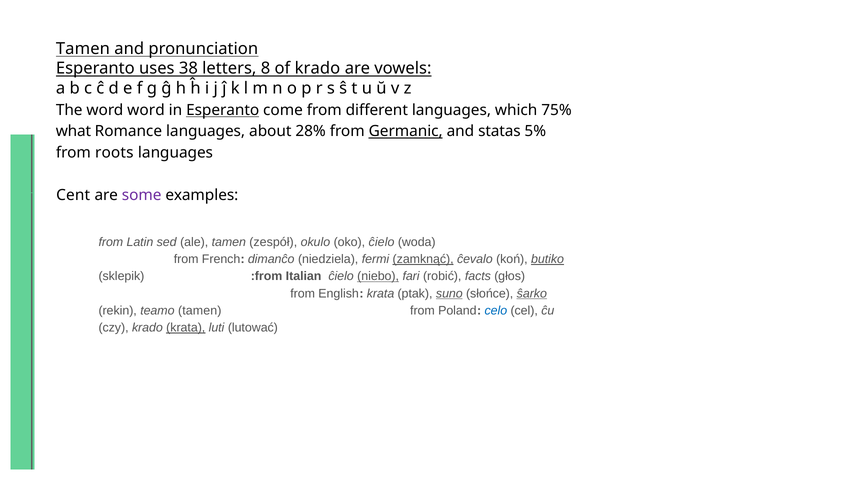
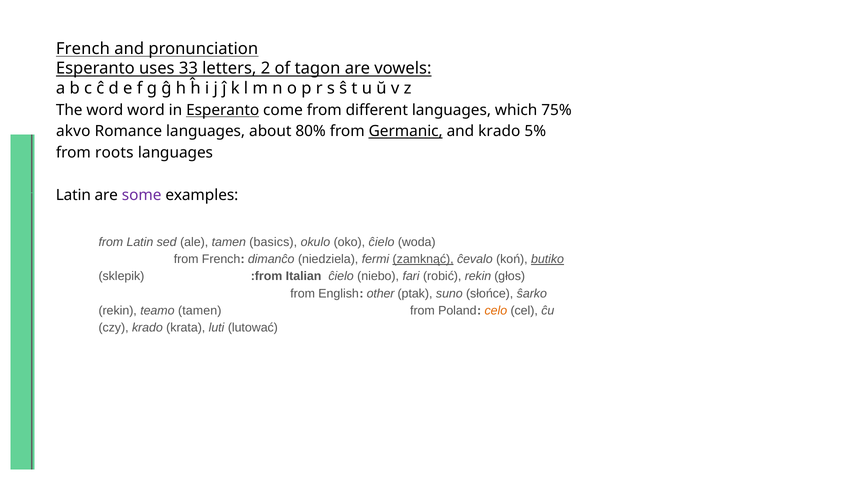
Tamen at (83, 49): Tamen -> French
38: 38 -> 33
8: 8 -> 2
of krado: krado -> tagon
what: what -> akvo
28%: 28% -> 80%
and statas: statas -> krado
Cent at (73, 195): Cent -> Latin
zespół: zespół -> basics
niebo underline: present -> none
robić facts: facts -> rekin
English krata: krata -> other
suno underline: present -> none
ŝarko underline: present -> none
celo colour: blue -> orange
krata at (186, 328) underline: present -> none
